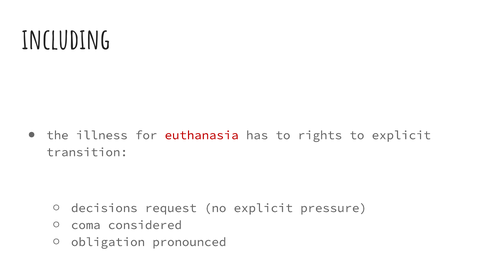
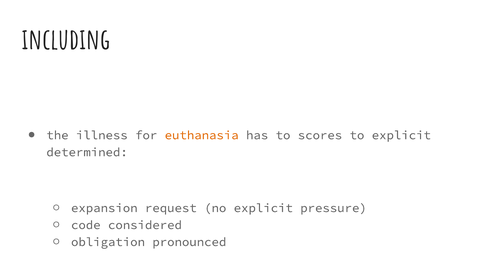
euthanasia colour: red -> orange
rights: rights -> scores
transition: transition -> determined
decisions: decisions -> expansion
coma: coma -> code
